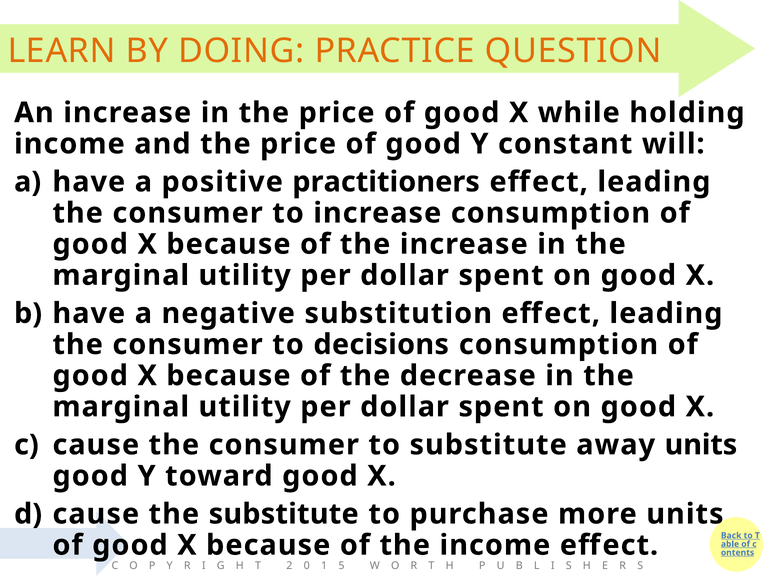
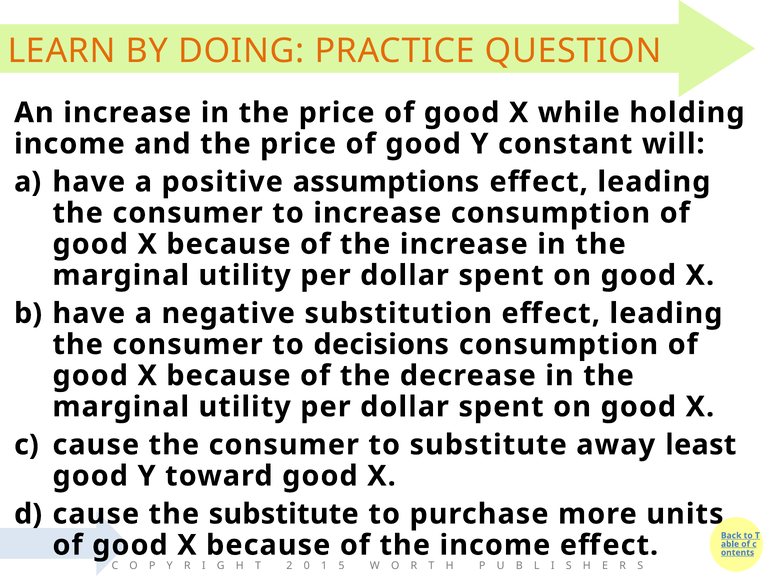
practitioners: practitioners -> assumptions
away units: units -> least
